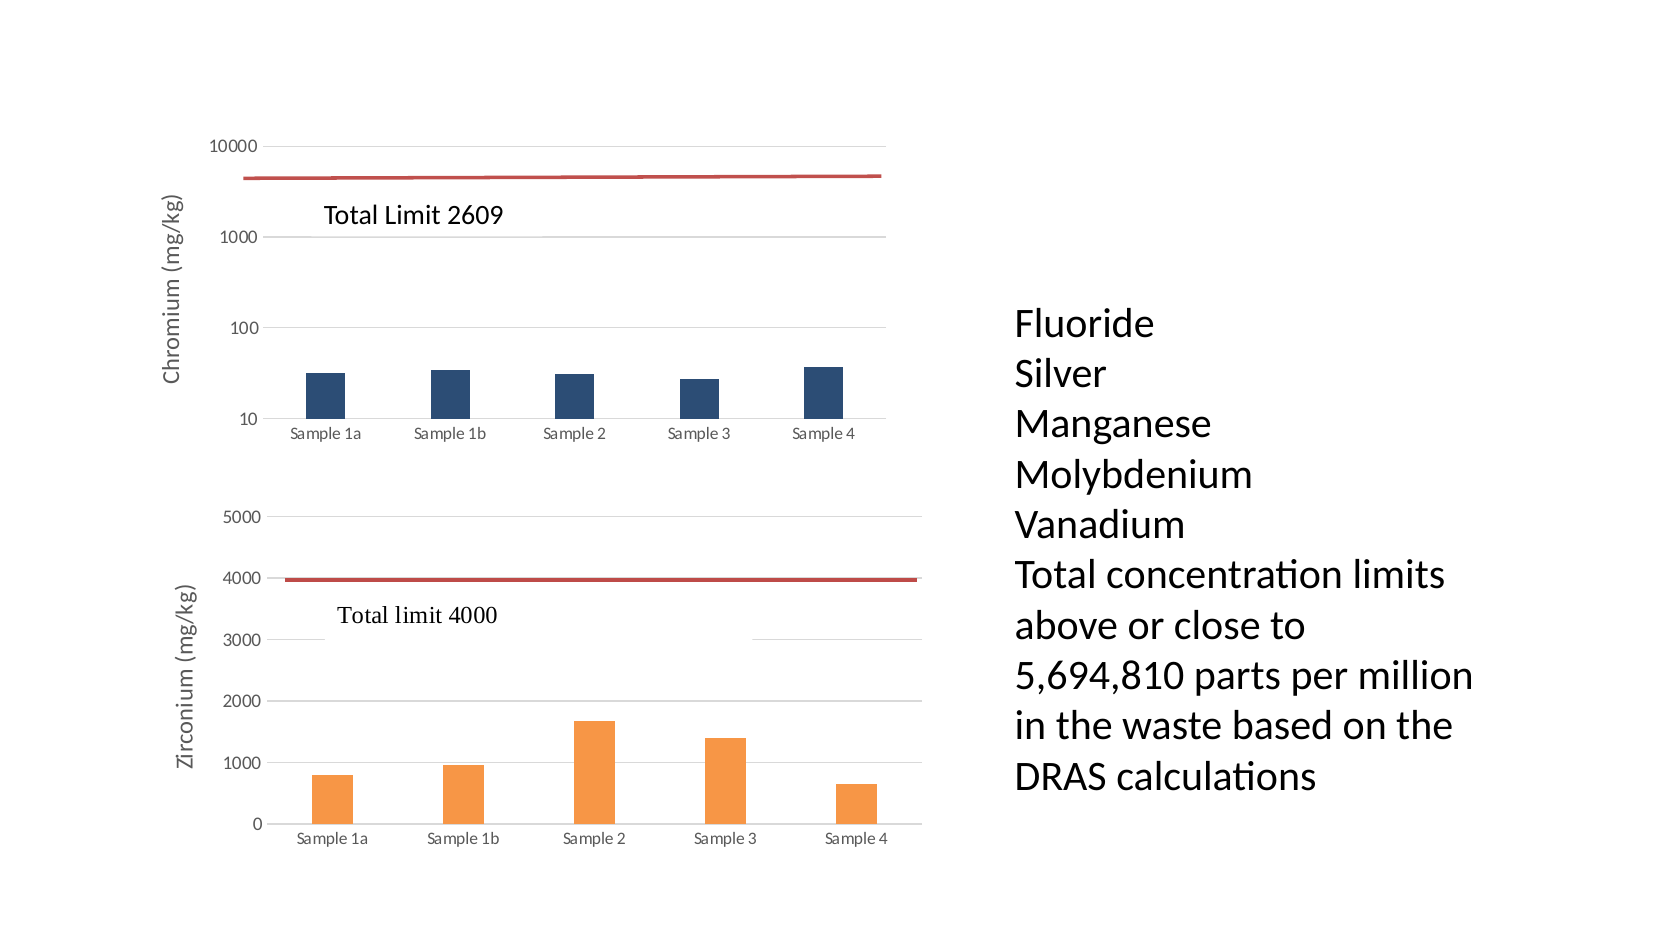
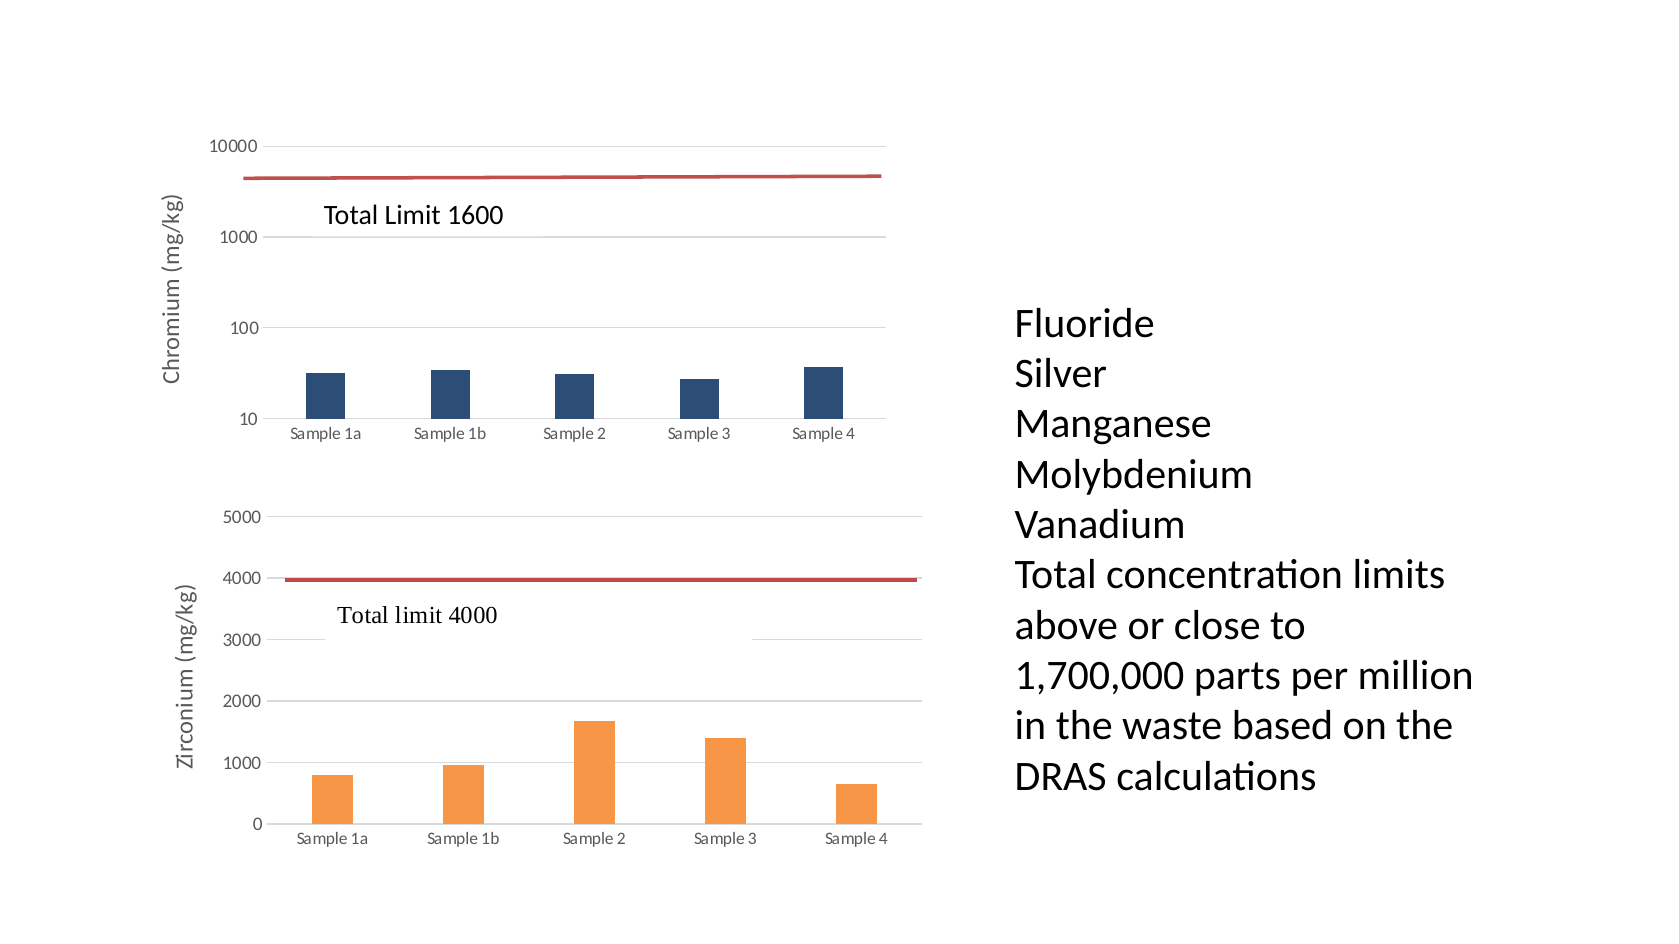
2609: 2609 -> 1600
5,694,810: 5,694,810 -> 1,700,000
